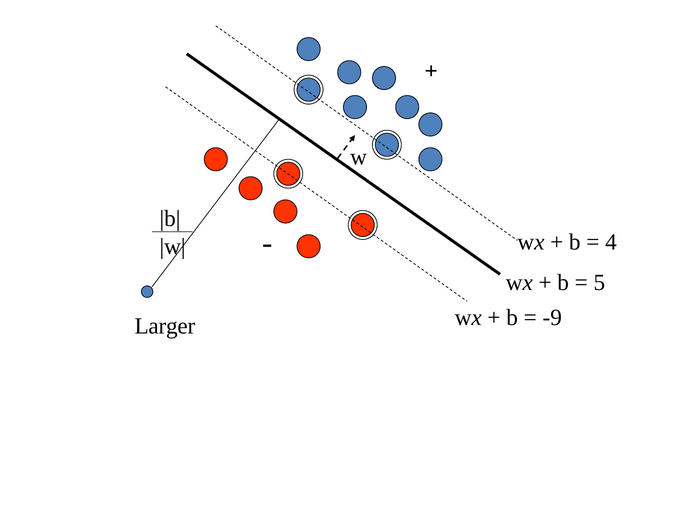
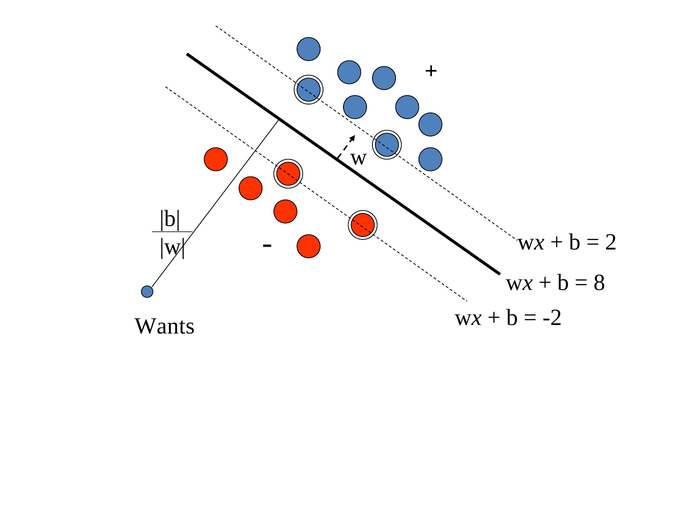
4: 4 -> 2
5: 5 -> 8
-9: -9 -> -2
Larger: Larger -> Wants
